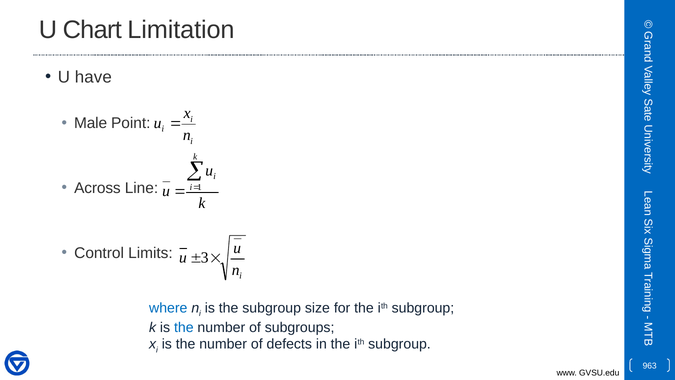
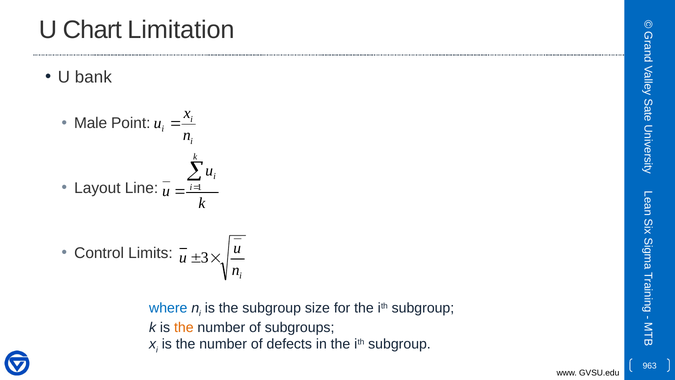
have: have -> bank
Across: Across -> Layout
the at (184, 327) colour: blue -> orange
